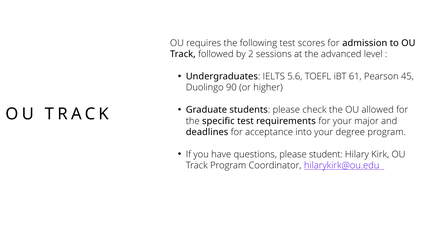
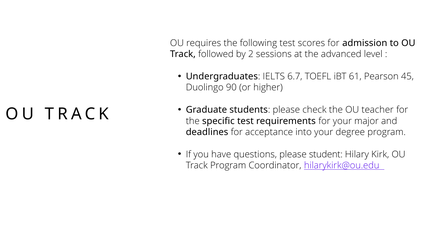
5.6: 5.6 -> 6.7
allowed: allowed -> teacher
